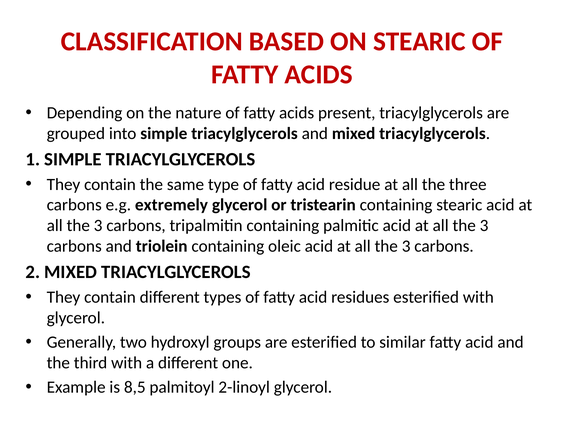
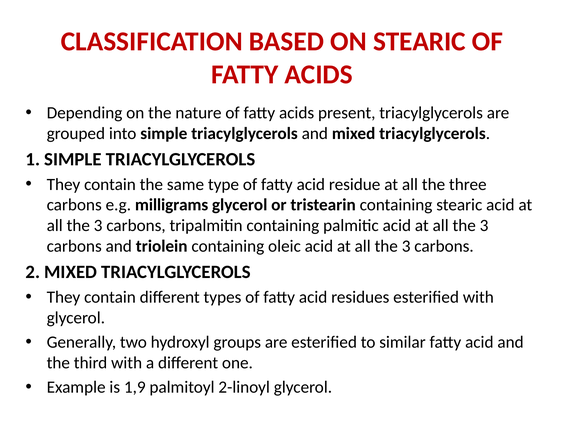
extremely: extremely -> milligrams
8,5: 8,5 -> 1,9
